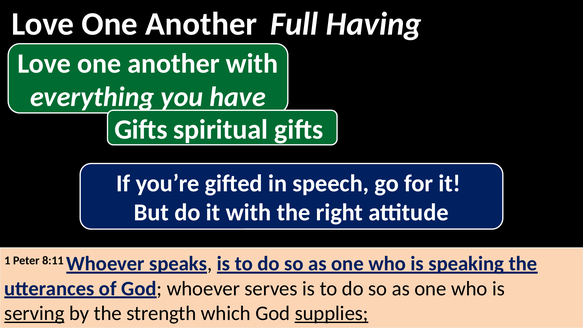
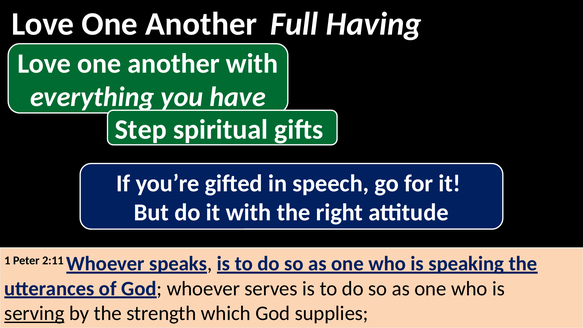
Gifts at (141, 129): Gifts -> Step
8:11: 8:11 -> 2:11
supplies underline: present -> none
